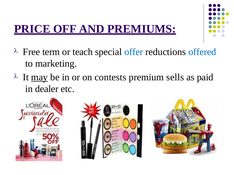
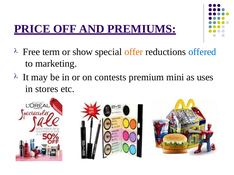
teach: teach -> show
offer colour: blue -> orange
may underline: present -> none
sells: sells -> mini
paid: paid -> uses
dealer: dealer -> stores
